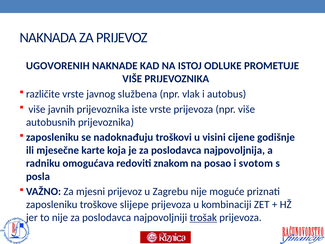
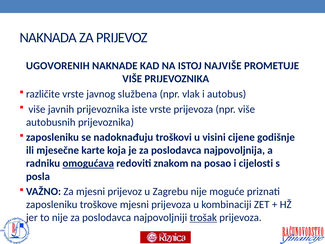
ODLUKE: ODLUKE -> NAJVIŠE
omogućava underline: none -> present
svotom: svotom -> cijelosti
troškove slijepe: slijepe -> mjesni
